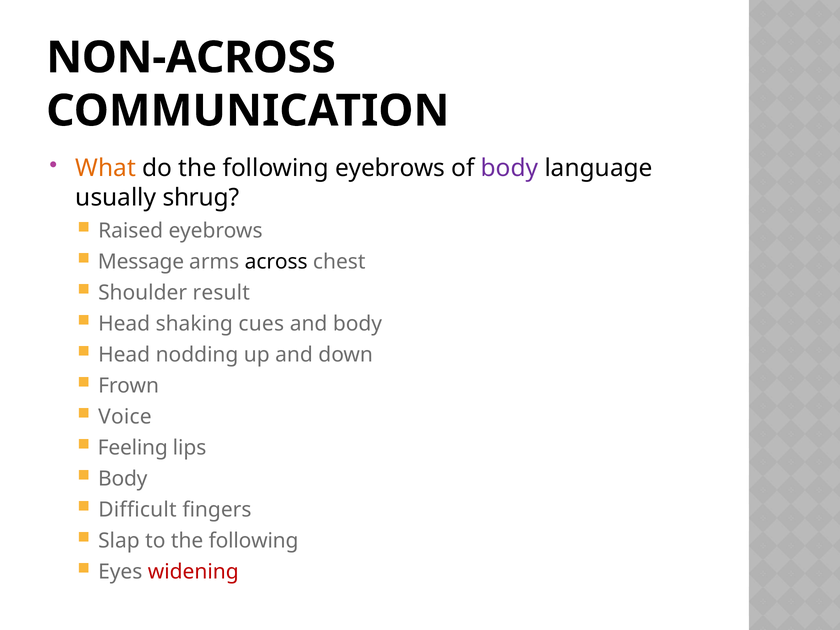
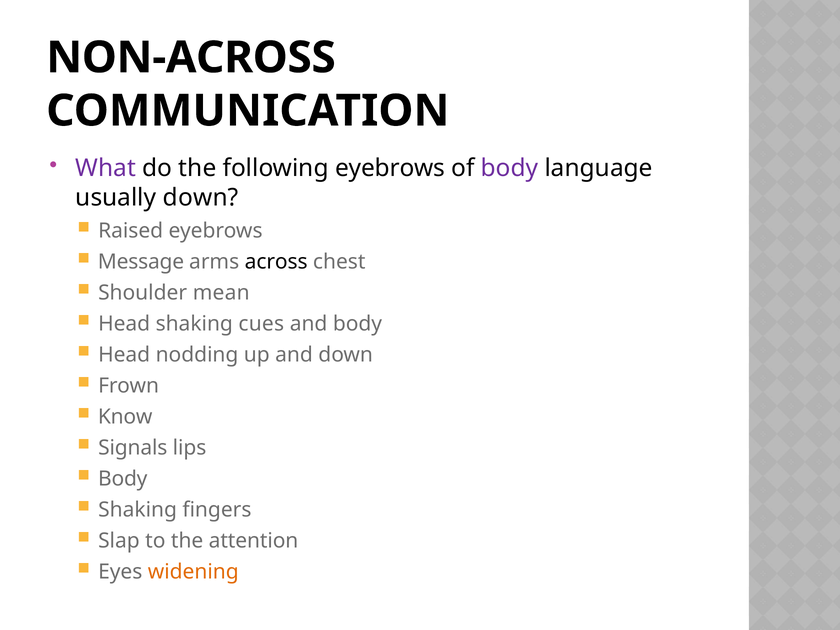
What colour: orange -> purple
usually shrug: shrug -> down
result: result -> mean
Voice: Voice -> Know
Feeling: Feeling -> Signals
Difficult at (137, 510): Difficult -> Shaking
to the following: following -> attention
widening colour: red -> orange
